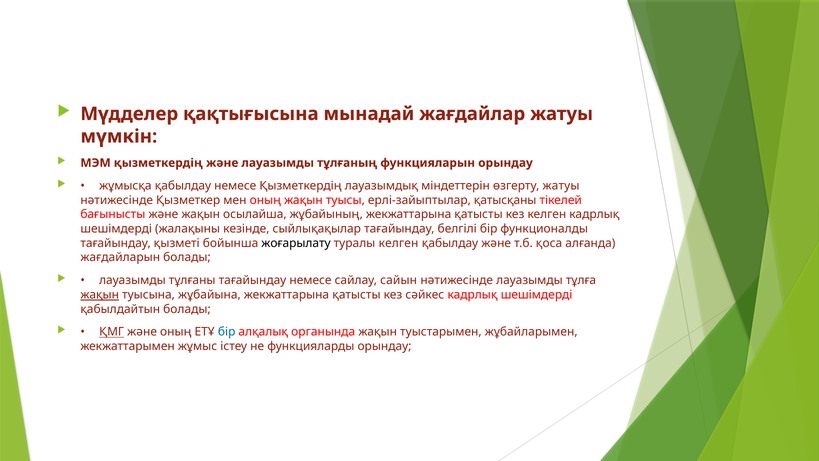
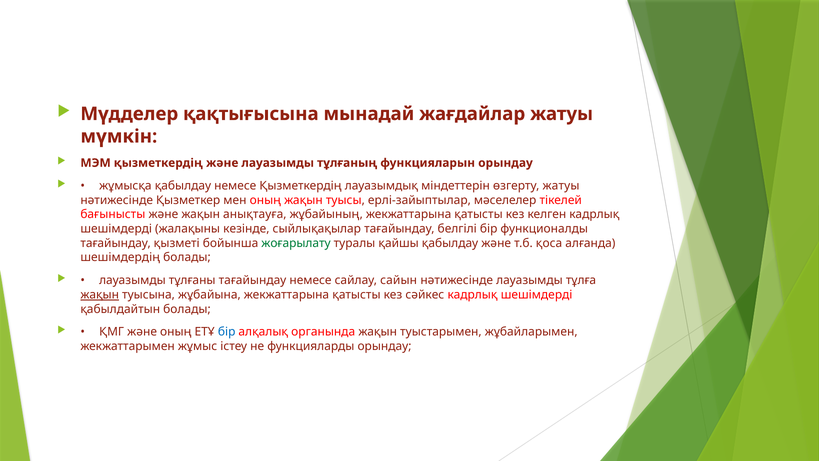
қатысқаны: қатысқаны -> мәселелер
осылайша: осылайша -> анықтауға
жоғарылату colour: black -> green
туралы келген: келген -> қайшы
жағдайларын: жағдайларын -> шешімдердің
ҚМГ underline: present -> none
